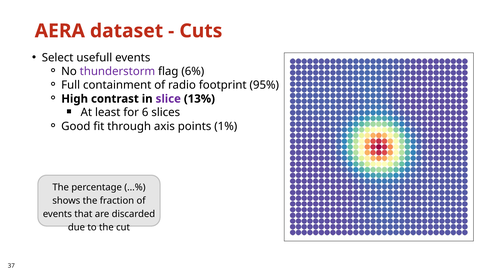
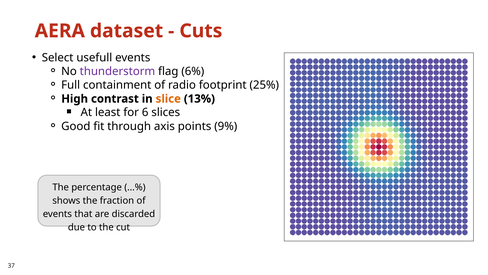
95%: 95% -> 25%
slice colour: purple -> orange
1%: 1% -> 9%
